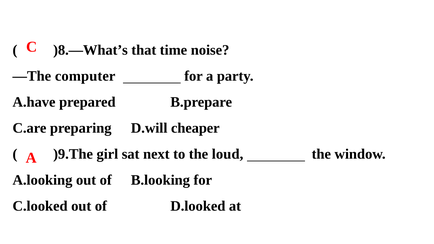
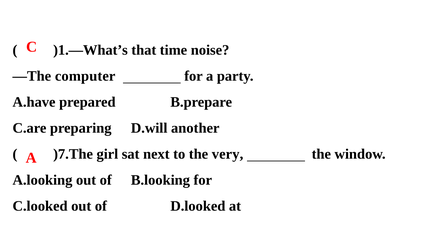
)8.—What’s: )8.—What’s -> )1.—What’s
cheaper: cheaper -> another
)9.The: )9.The -> )7.The
loud: loud -> very
